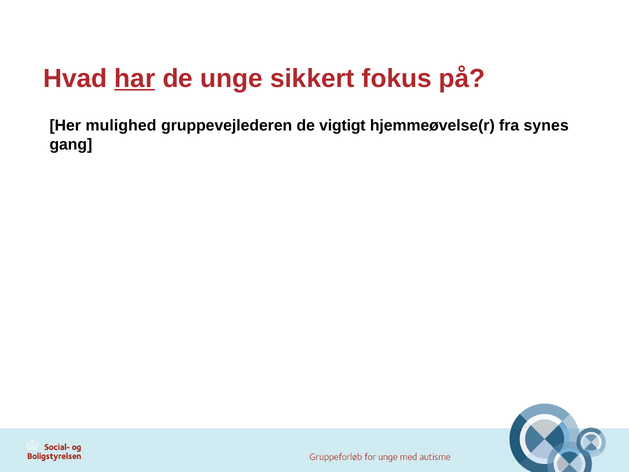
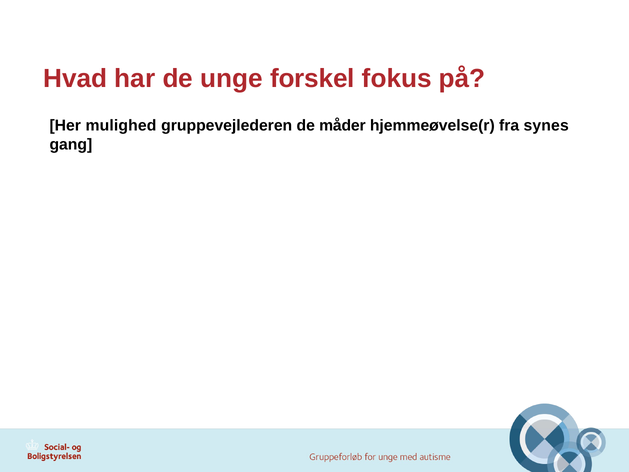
har underline: present -> none
sikkert: sikkert -> forskel
vigtigt: vigtigt -> måder
